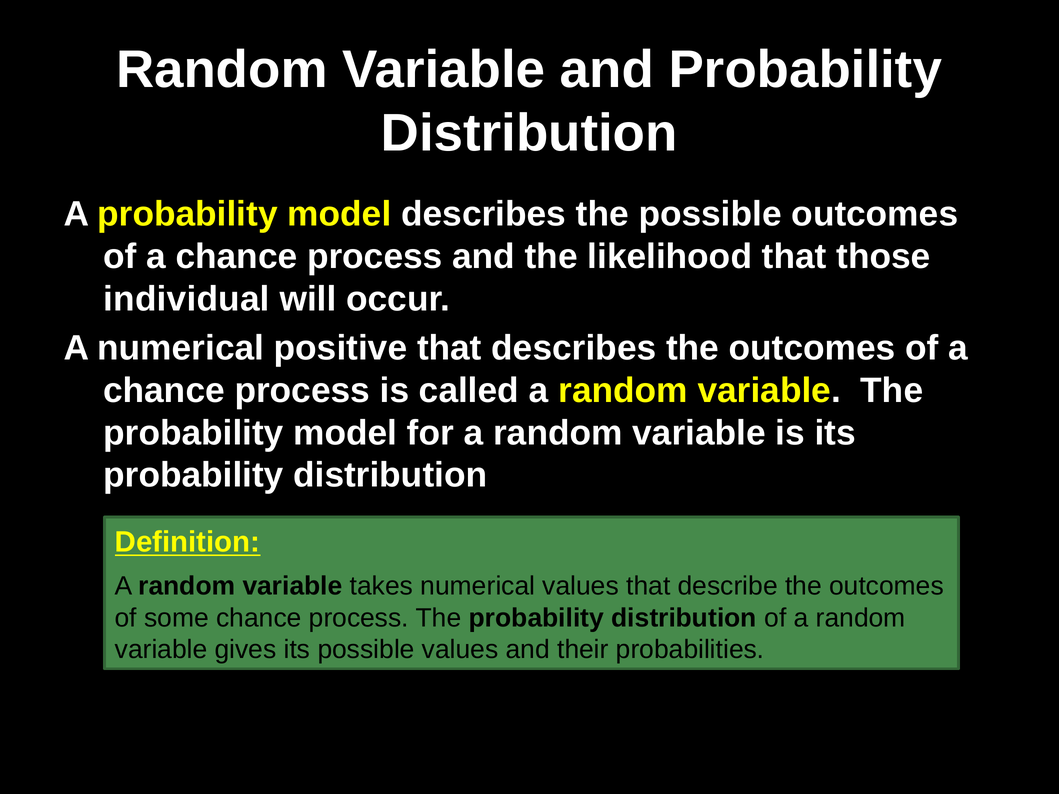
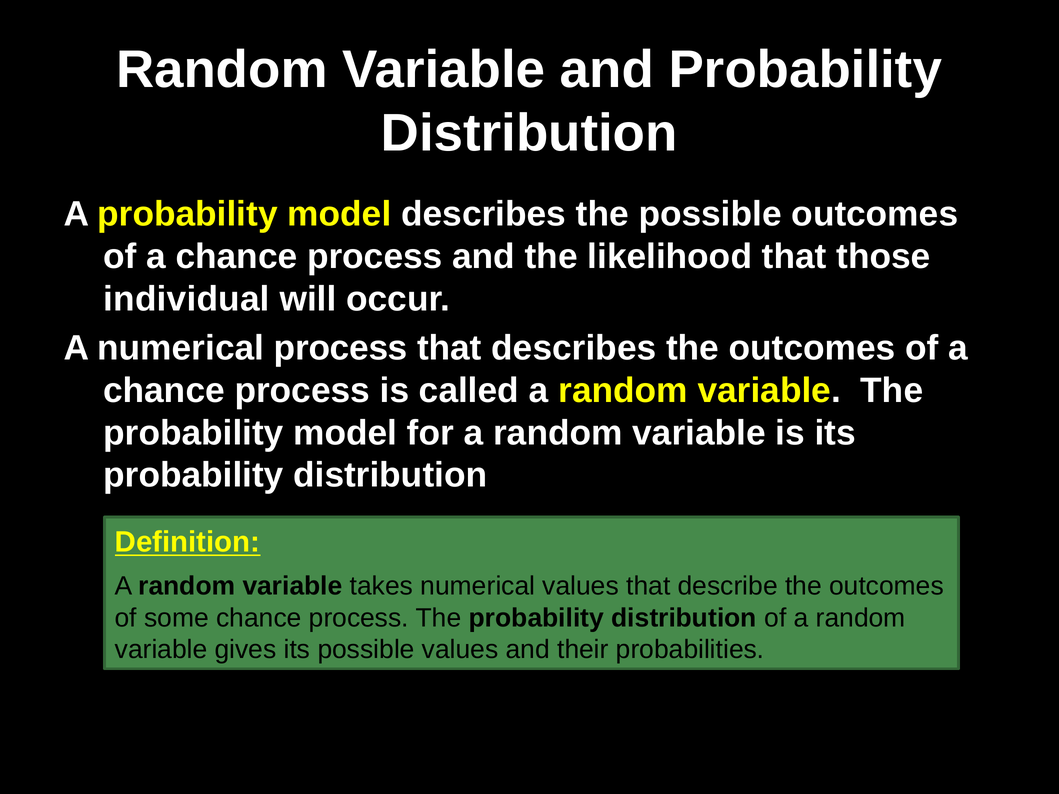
numerical positive: positive -> process
